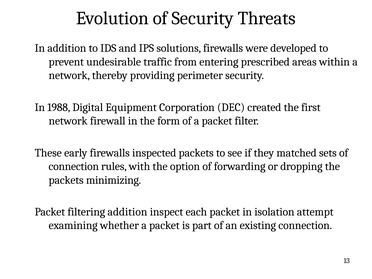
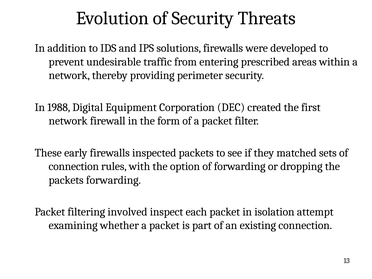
packets minimizing: minimizing -> forwarding
filtering addition: addition -> involved
